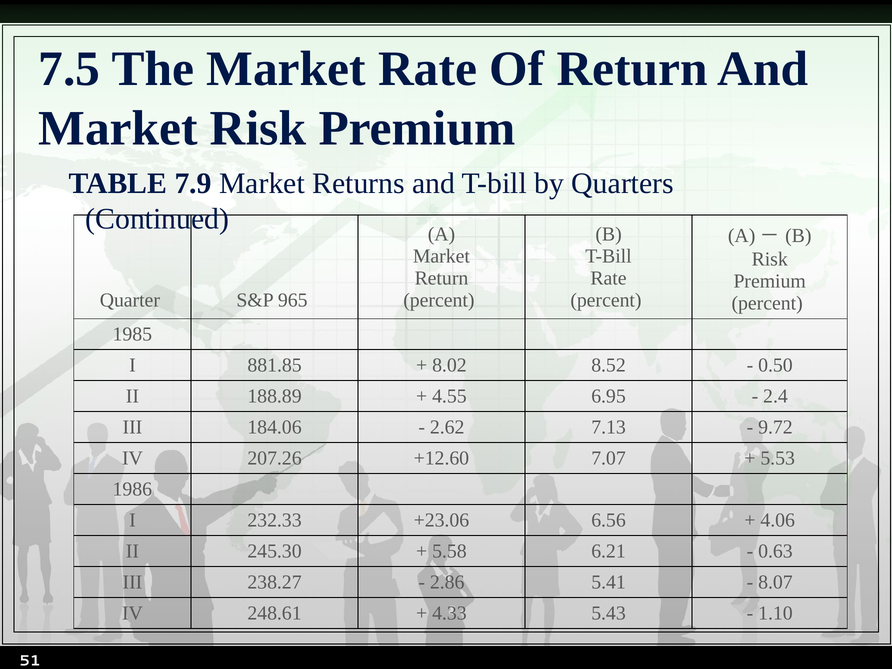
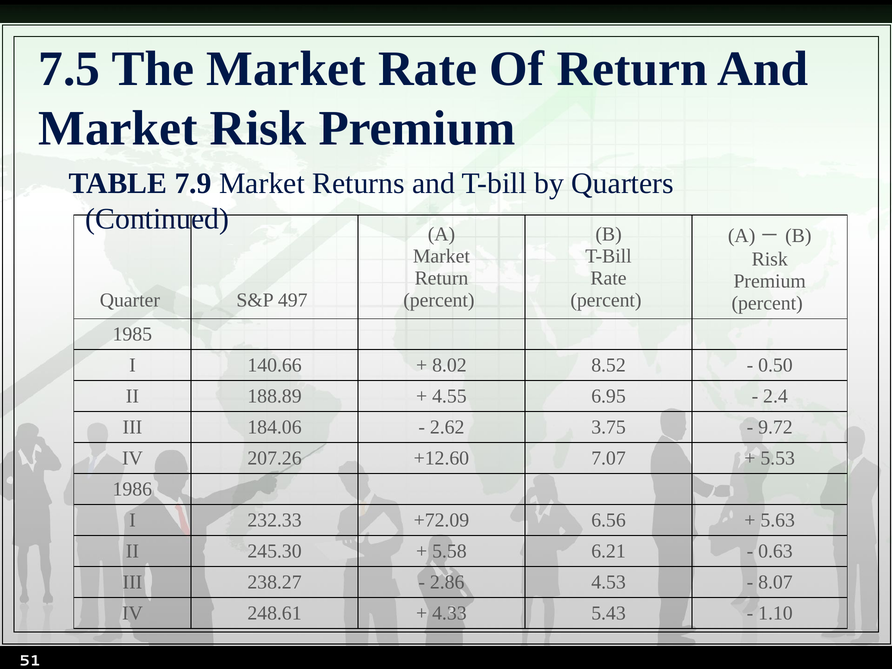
965: 965 -> 497
881.85: 881.85 -> 140.66
7.13: 7.13 -> 3.75
+23.06: +23.06 -> +72.09
4.06: 4.06 -> 5.63
5.41: 5.41 -> 4.53
